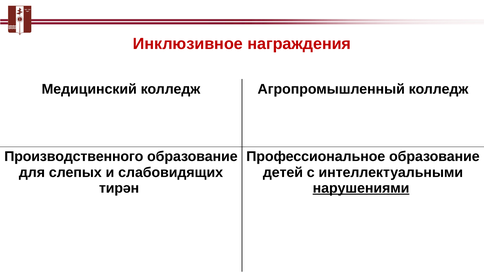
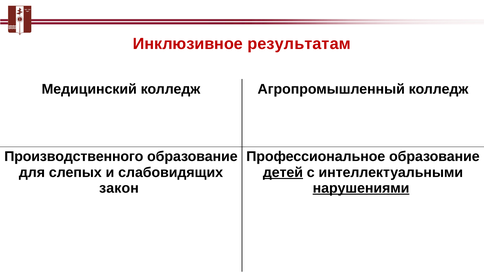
награждения: награждения -> результатам
детей underline: none -> present
тирән: тирән -> закон
